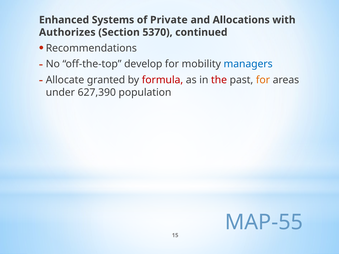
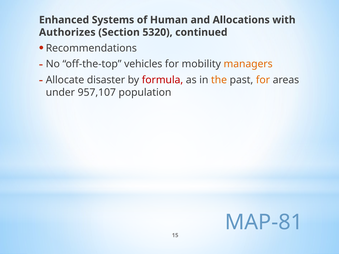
Private: Private -> Human
5370: 5370 -> 5320
develop: develop -> vehicles
managers colour: blue -> orange
granted: granted -> disaster
the colour: red -> orange
627,390: 627,390 -> 957,107
MAP-55: MAP-55 -> MAP-81
